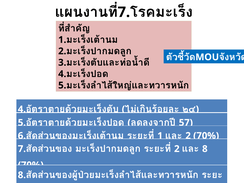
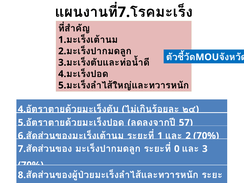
2 at (177, 149): 2 -> 0
8: 8 -> 3
